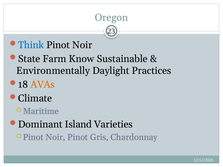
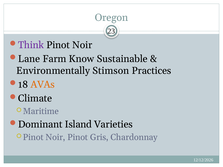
Think colour: blue -> purple
State: State -> Lane
Daylight: Daylight -> Stimson
